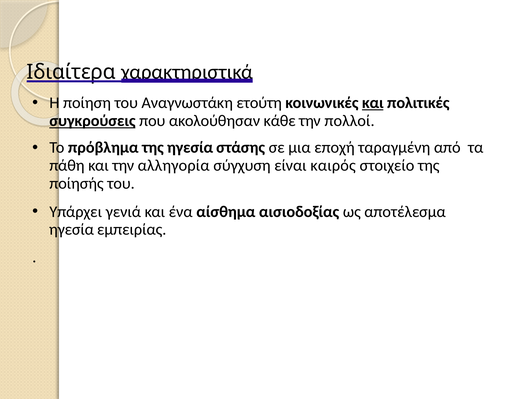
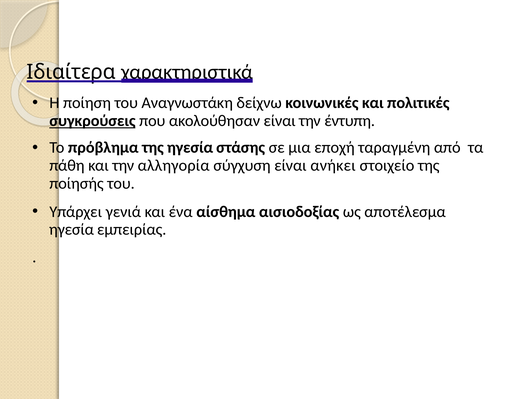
ετούτη: ετούτη -> δείχνω
και at (373, 103) underline: present -> none
ακολούθησαν κάθε: κάθε -> είναι
πολλοί: πολλοί -> έντυπη
καιρός: καιρός -> ανήκει
